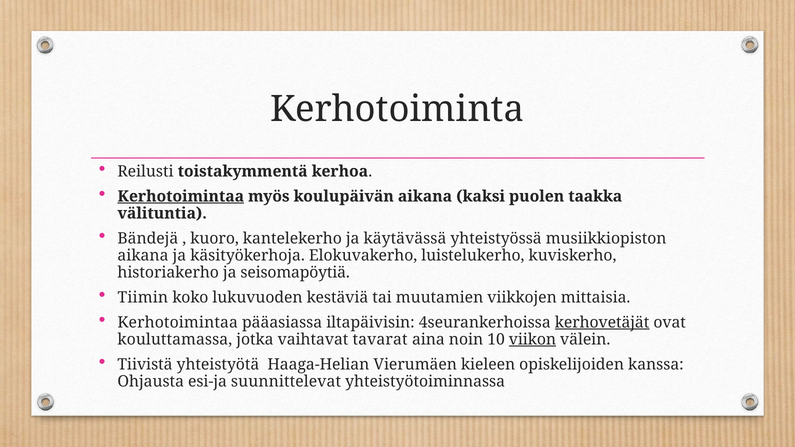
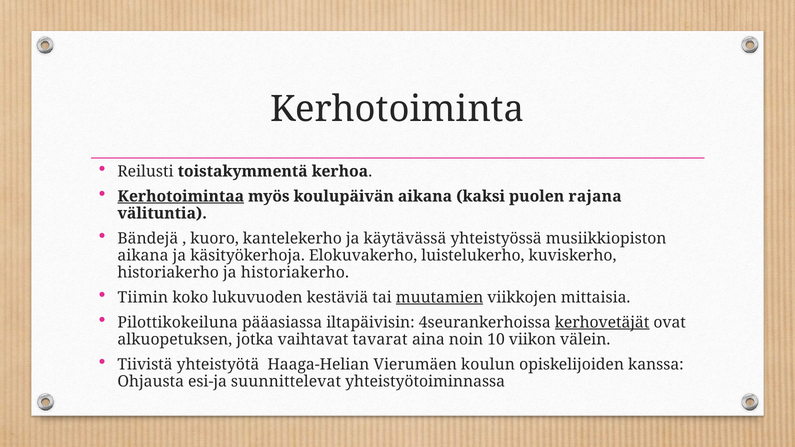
taakka: taakka -> rajana
ja seisomapöytiä: seisomapöytiä -> historiakerho
muutamien underline: none -> present
Kerhotoimintaa at (178, 322): Kerhotoimintaa -> Pilottikokeiluna
kouluttamassa: kouluttamassa -> alkuopetuksen
viikon underline: present -> none
kieleen: kieleen -> koulun
